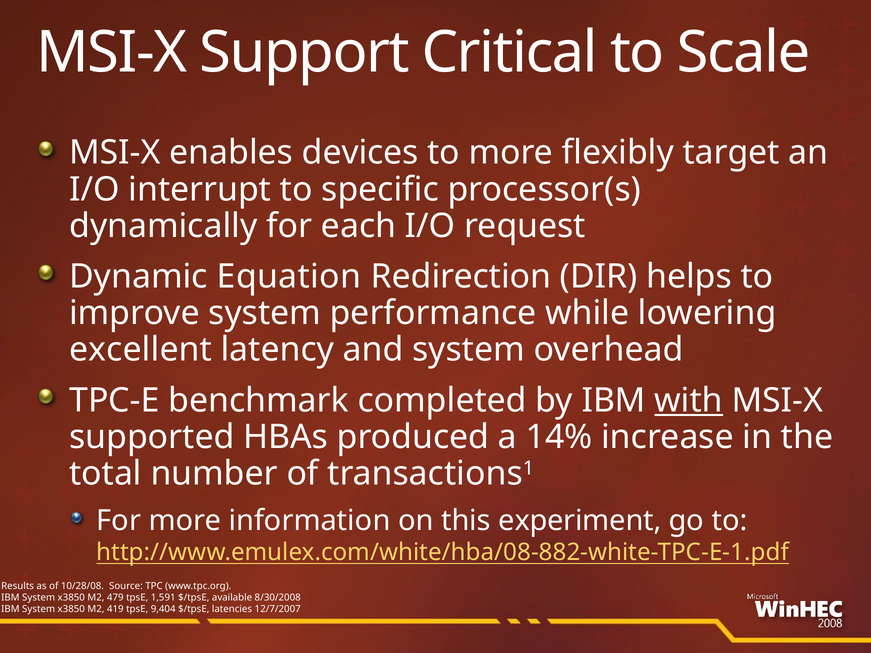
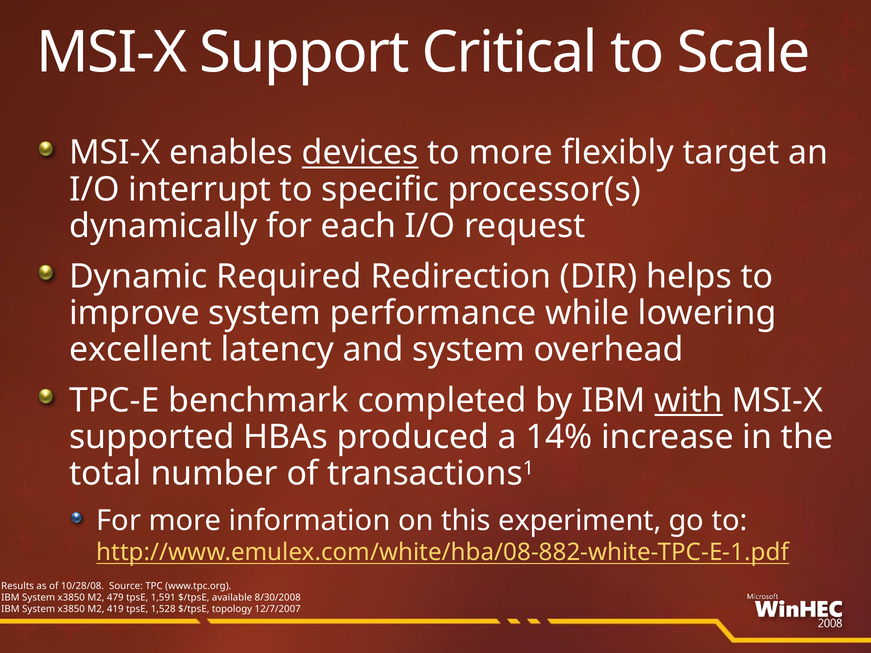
devices underline: none -> present
Equation: Equation -> Required
9,404: 9,404 -> 1,528
latencies: latencies -> topology
